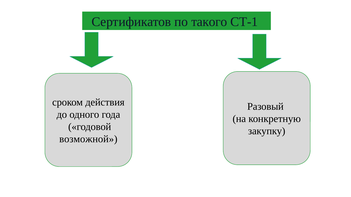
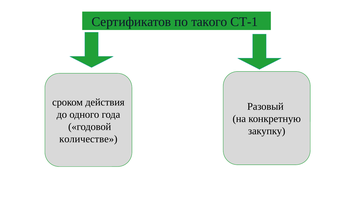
возможной: возможной -> количестве
